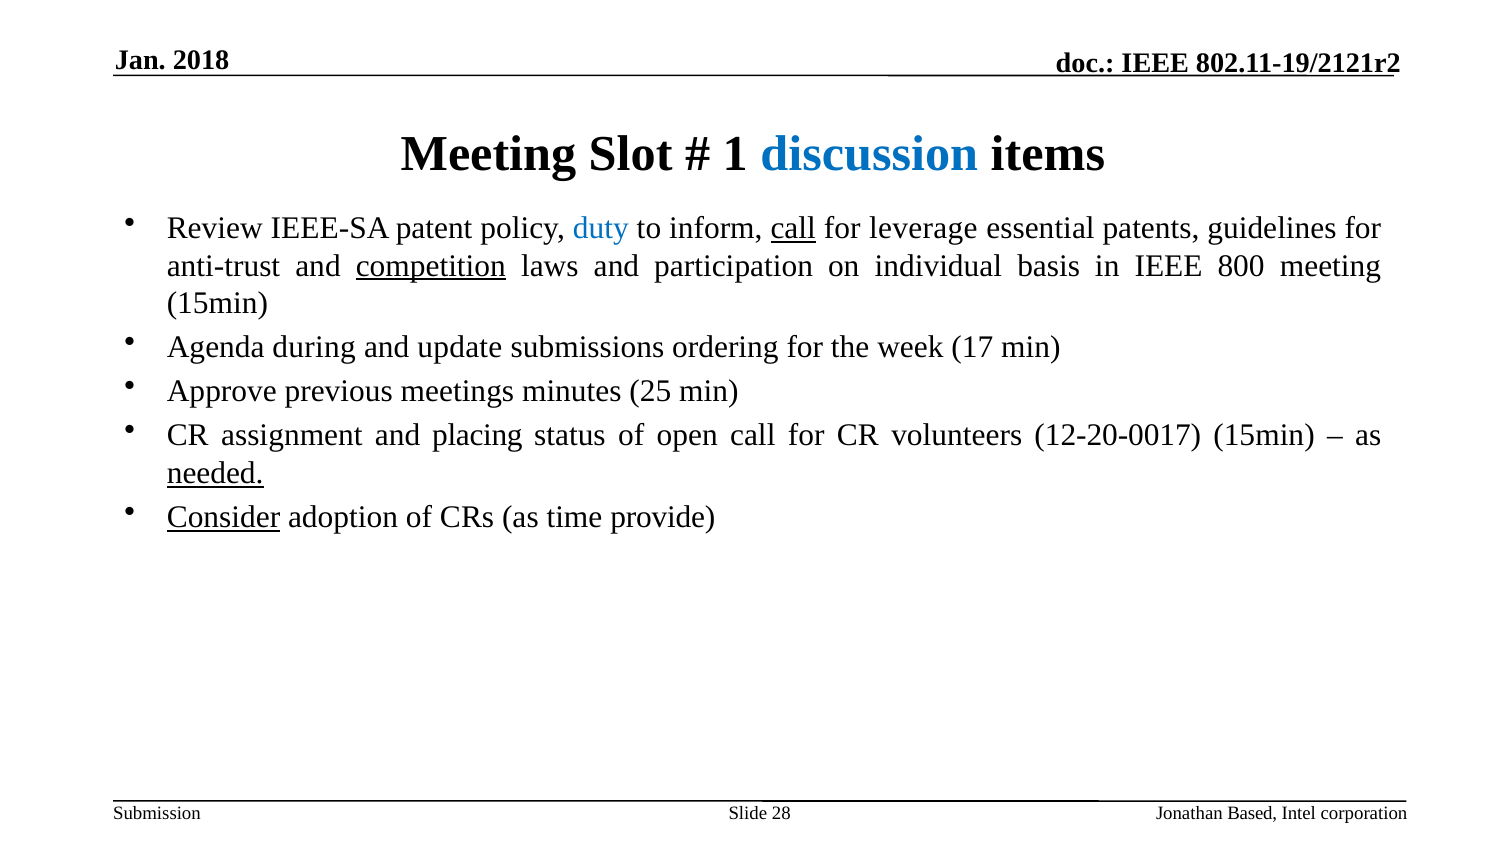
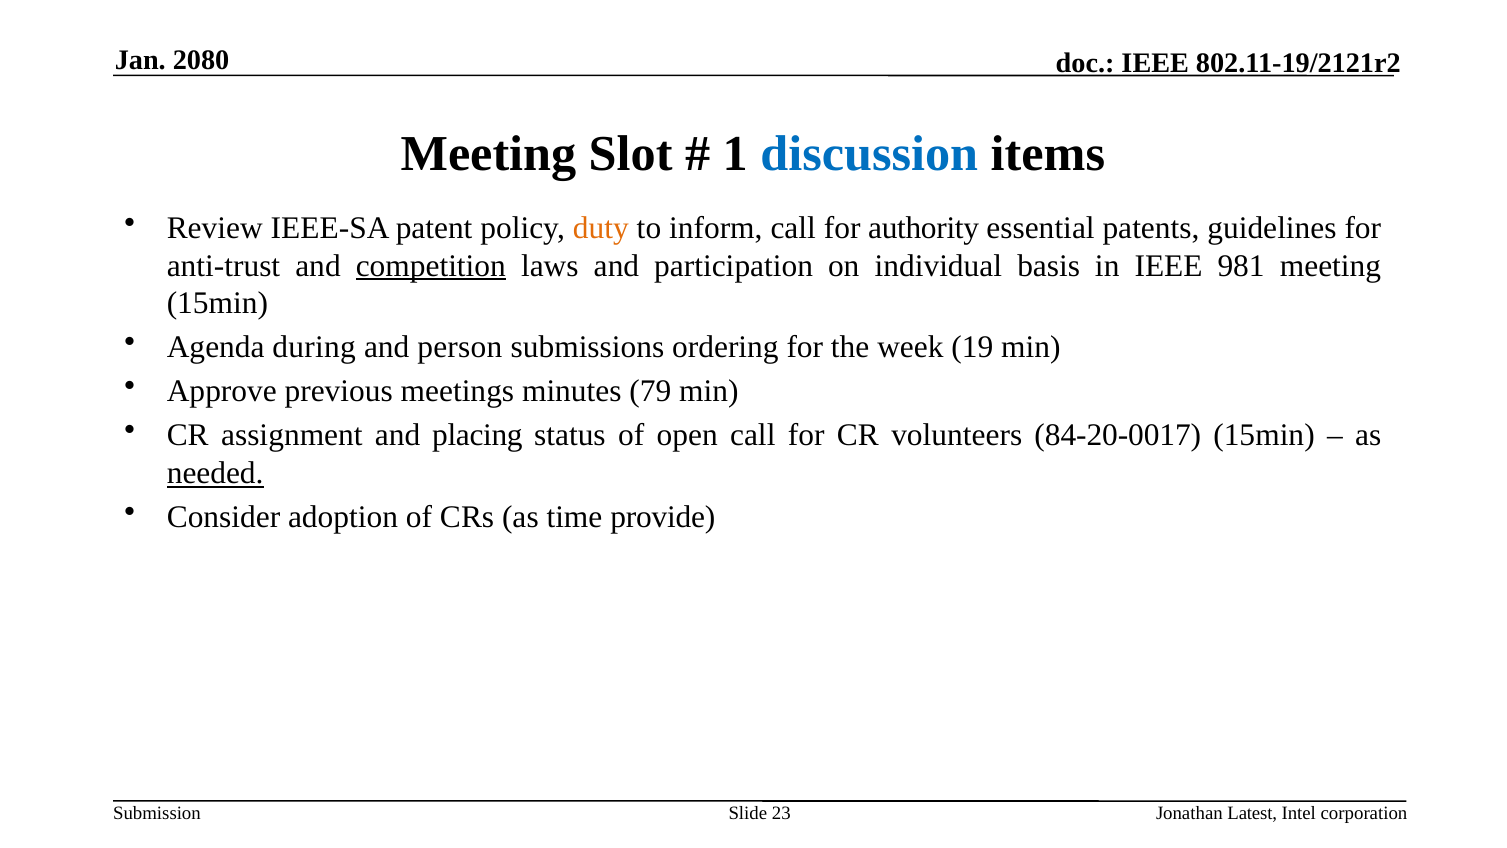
2018: 2018 -> 2080
duty colour: blue -> orange
call at (793, 228) underline: present -> none
leverage: leverage -> authority
800: 800 -> 981
update: update -> person
17: 17 -> 19
25: 25 -> 79
12-20-0017: 12-20-0017 -> 84-20-0017
Consider underline: present -> none
28: 28 -> 23
Based: Based -> Latest
